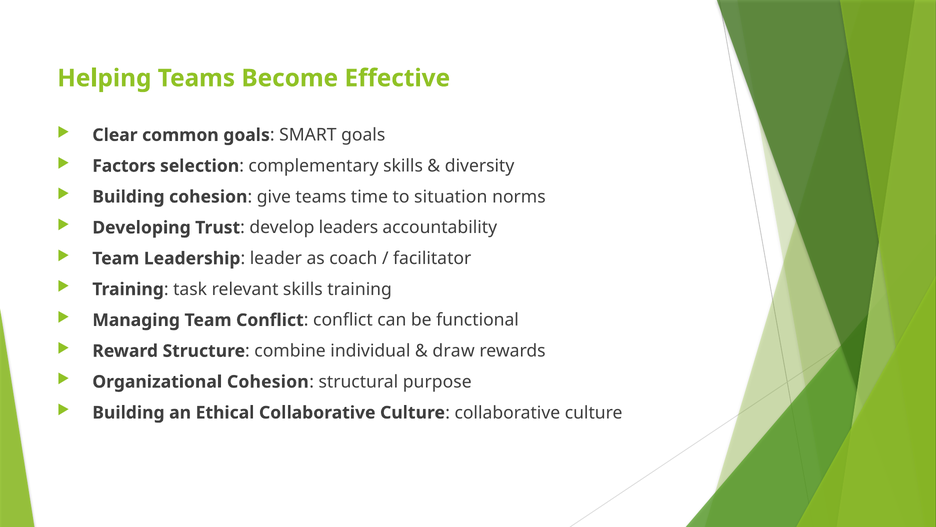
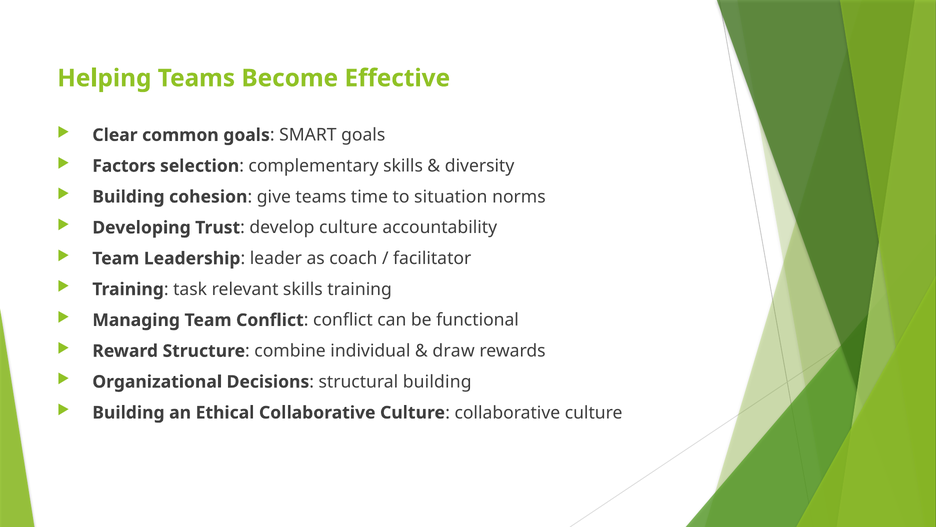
develop leaders: leaders -> culture
Organizational Cohesion: Cohesion -> Decisions
structural purpose: purpose -> building
